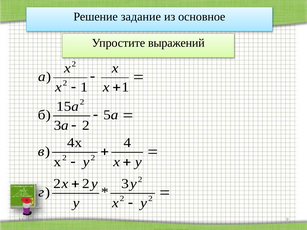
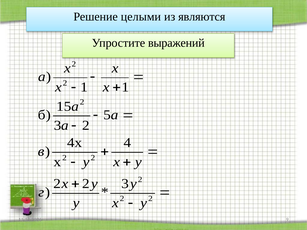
задание: задание -> целыми
основное: основное -> являются
